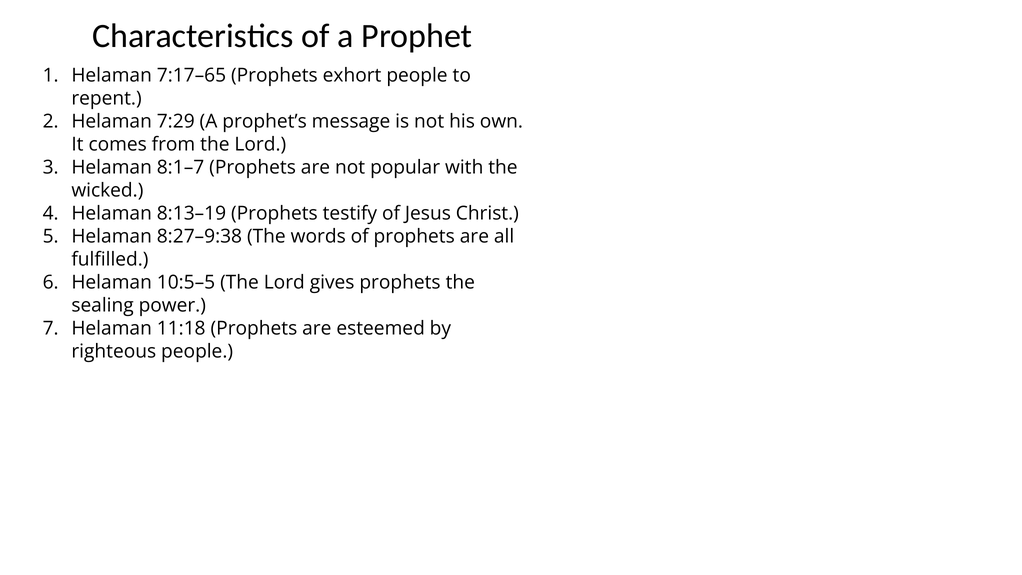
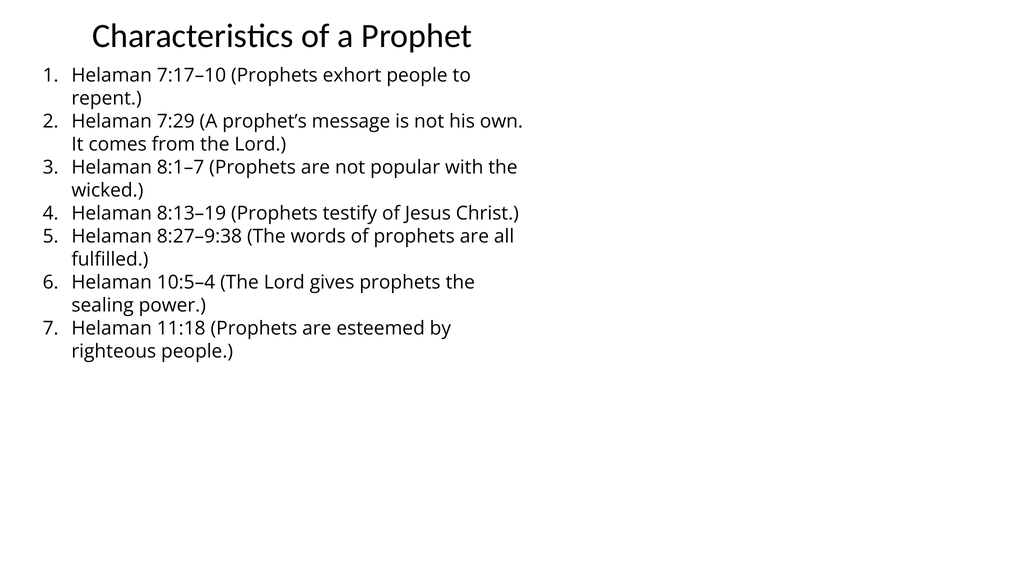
7:17–65: 7:17–65 -> 7:17–10
10:5–5: 10:5–5 -> 10:5–4
